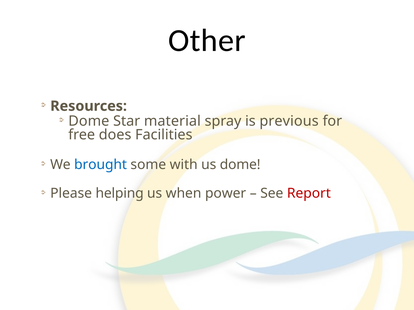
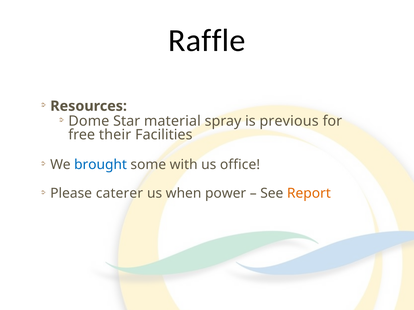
Other: Other -> Raffle
does: does -> their
us dome: dome -> office
helping: helping -> caterer
Report colour: red -> orange
